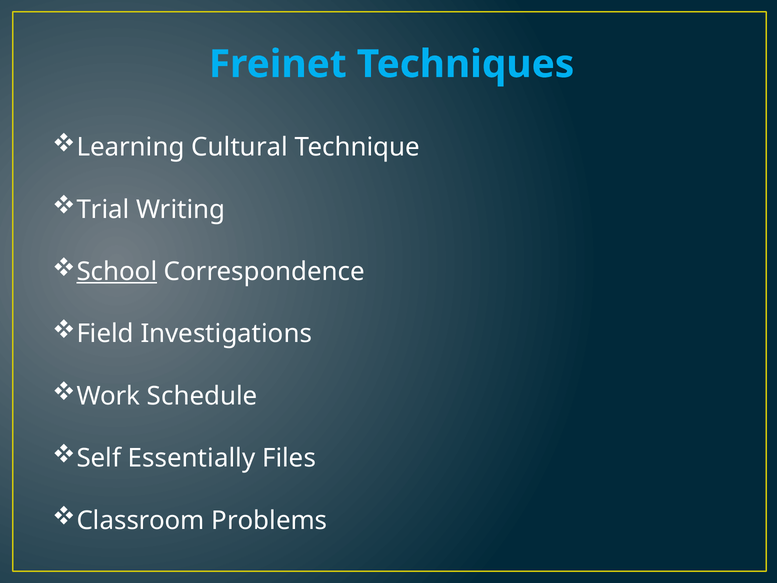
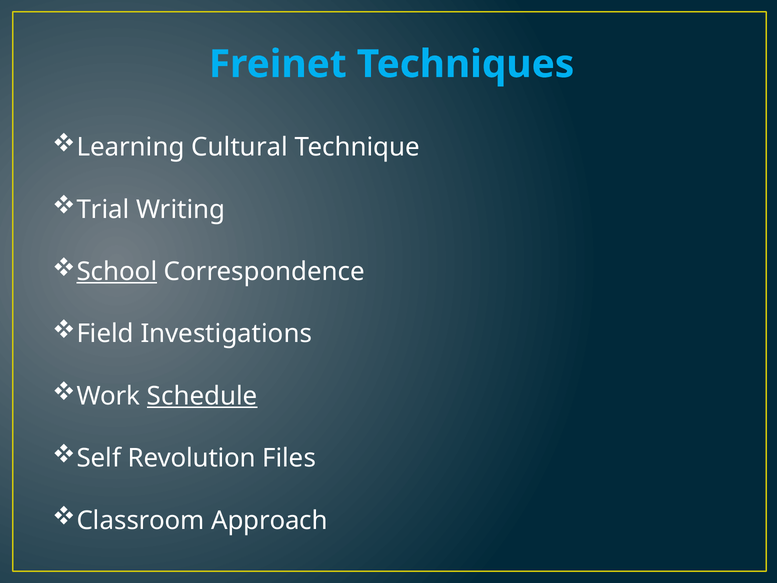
Schedule underline: none -> present
Essentially: Essentially -> Revolution
Problems: Problems -> Approach
